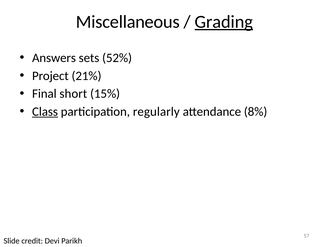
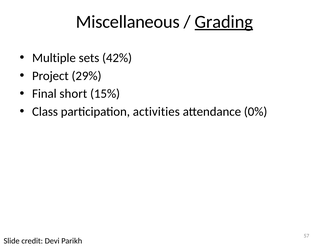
Answers: Answers -> Multiple
52%: 52% -> 42%
21%: 21% -> 29%
Class underline: present -> none
regularly: regularly -> activities
8%: 8% -> 0%
